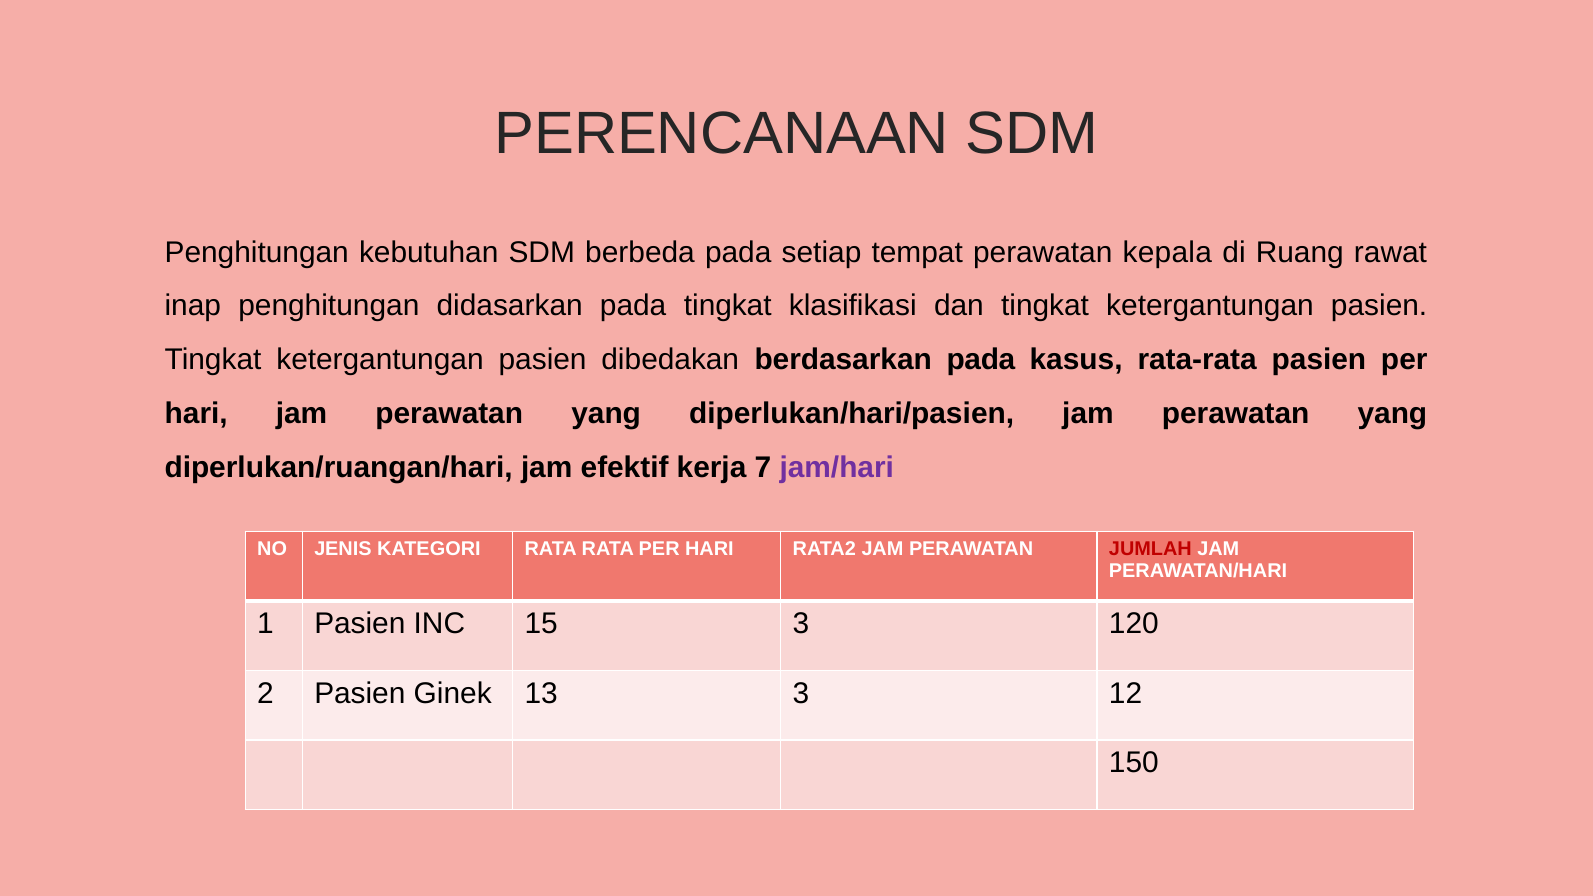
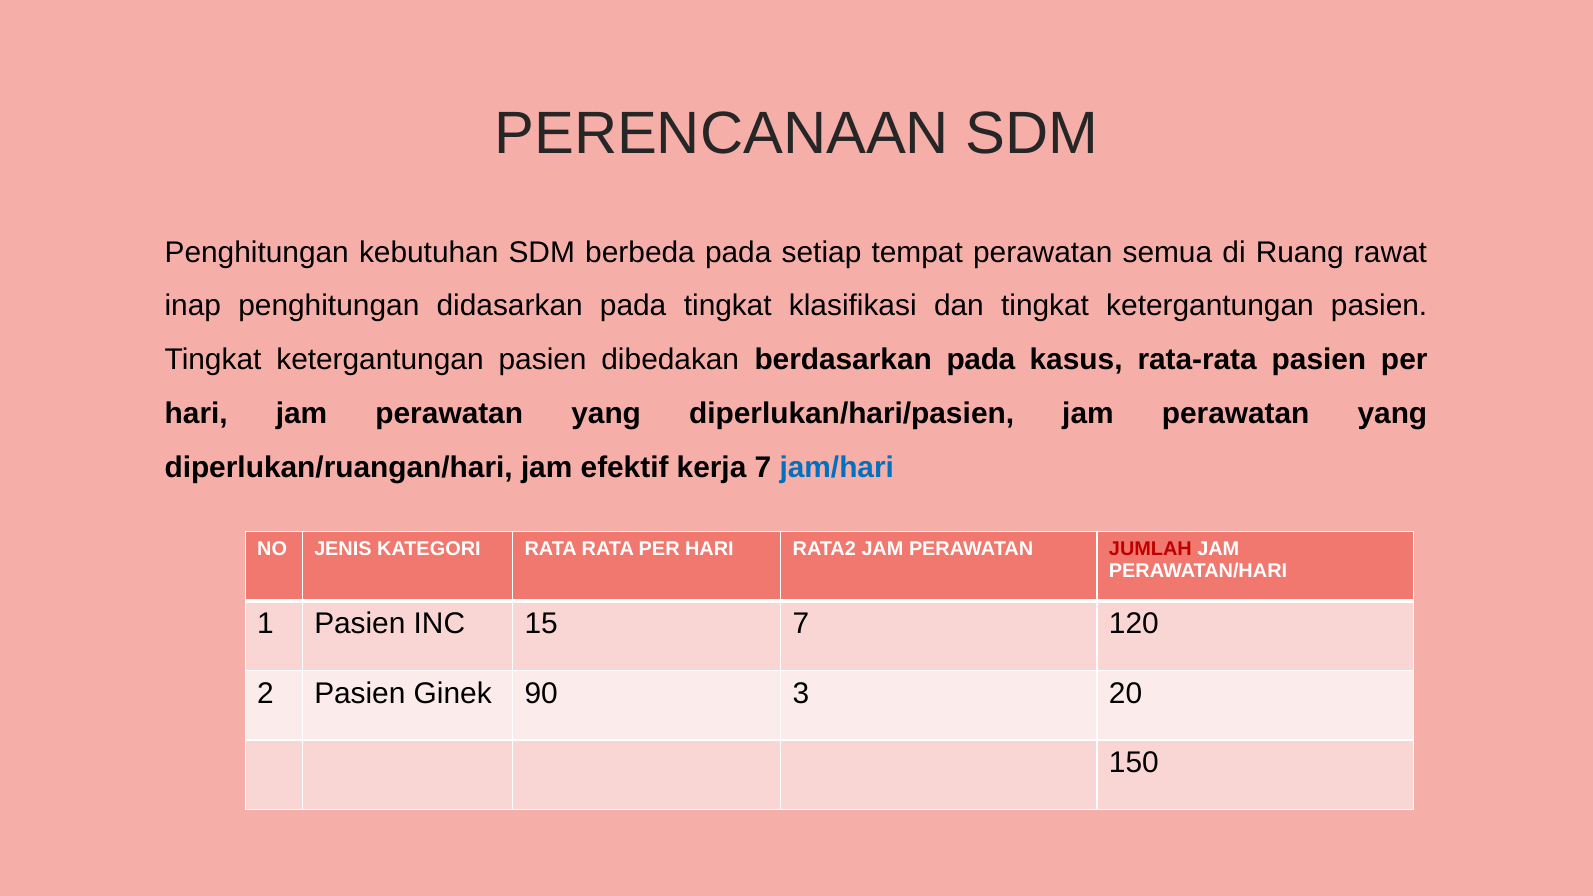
kepala: kepala -> semua
jam/hari colour: purple -> blue
15 3: 3 -> 7
13: 13 -> 90
12: 12 -> 20
